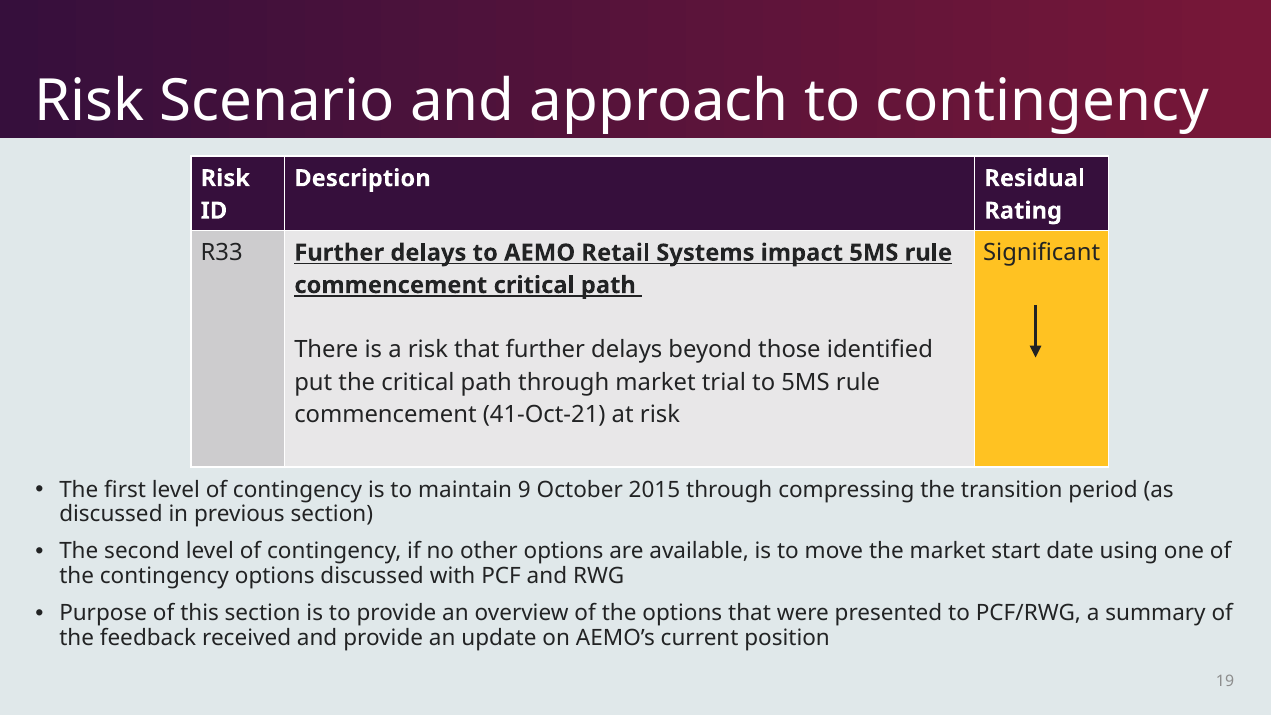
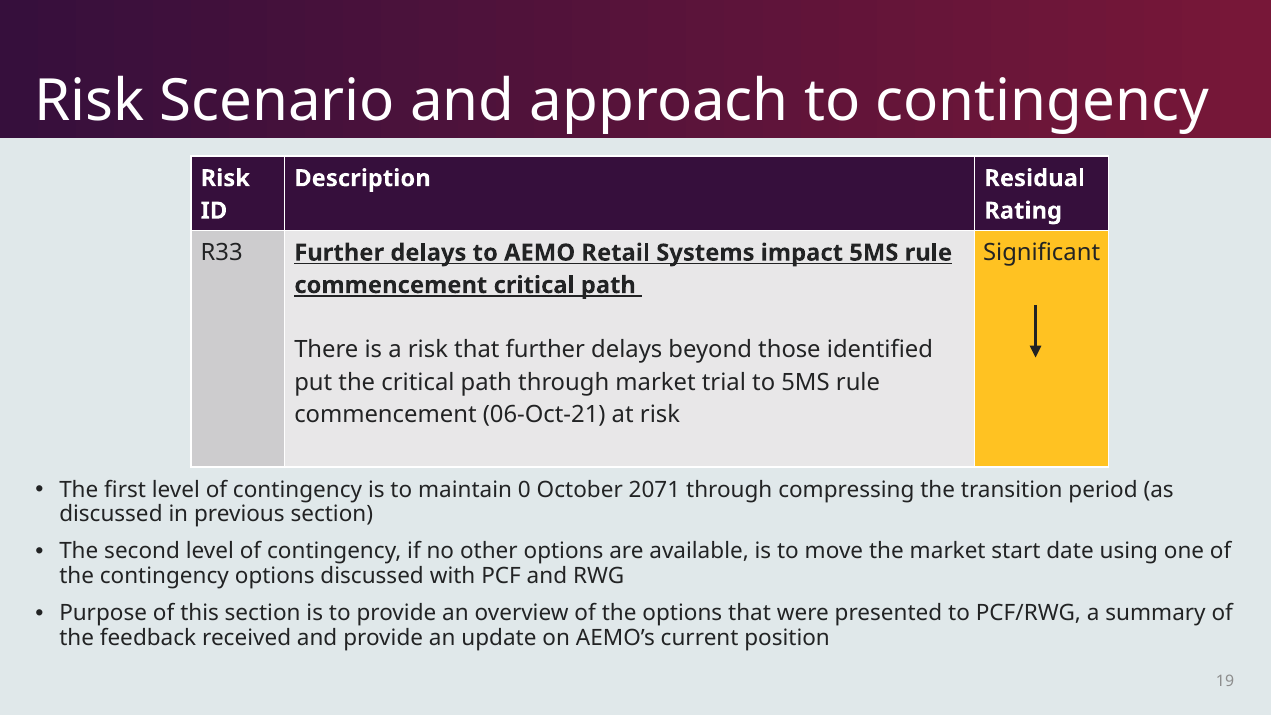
41-Oct-21: 41-Oct-21 -> 06-Oct-21
9: 9 -> 0
2015: 2015 -> 2071
